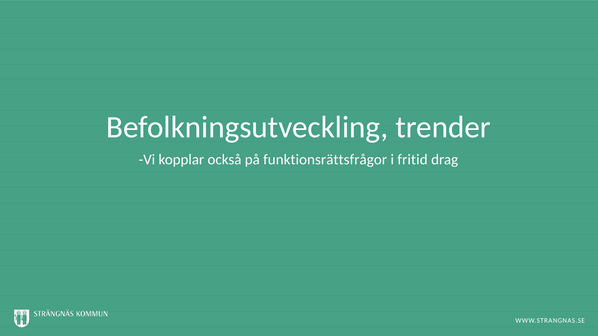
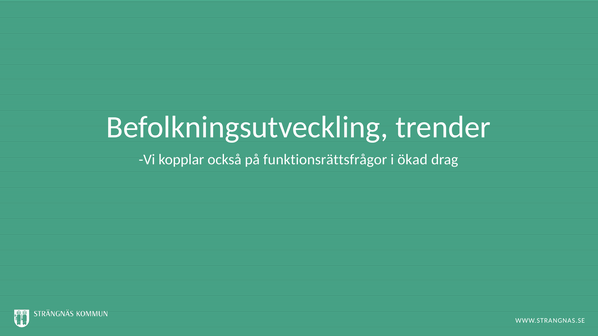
fritid: fritid -> ökad
